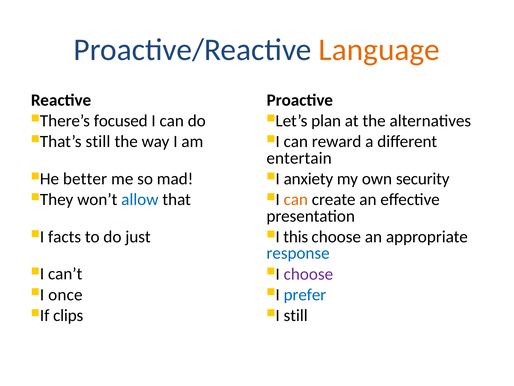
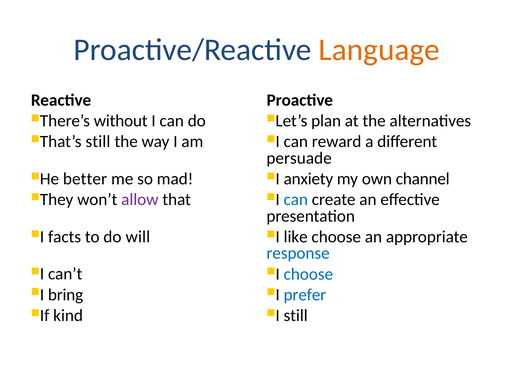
focused: focused -> without
entertain: entertain -> persuade
security: security -> channel
allow colour: blue -> purple
can at (296, 199) colour: orange -> blue
just: just -> will
this: this -> like
choose at (308, 274) colour: purple -> blue
once: once -> bring
clips: clips -> kind
